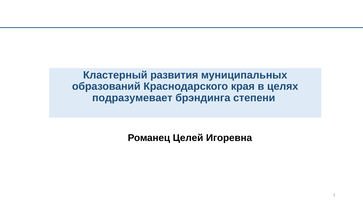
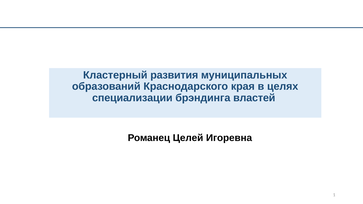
подразумевает: подразумевает -> специализации
степени: степени -> властей
